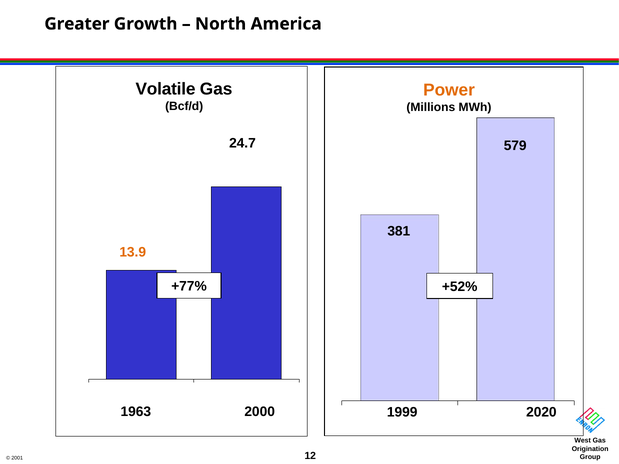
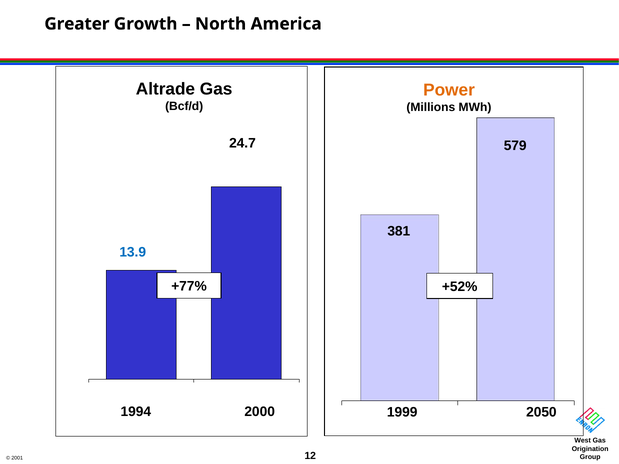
Volatile: Volatile -> Altrade
13.9 colour: orange -> blue
1963: 1963 -> 1994
2020: 2020 -> 2050
